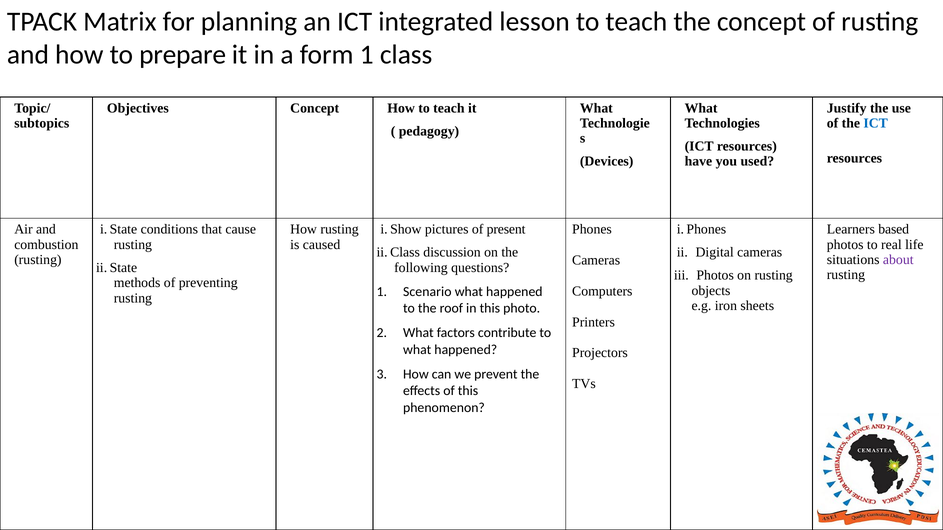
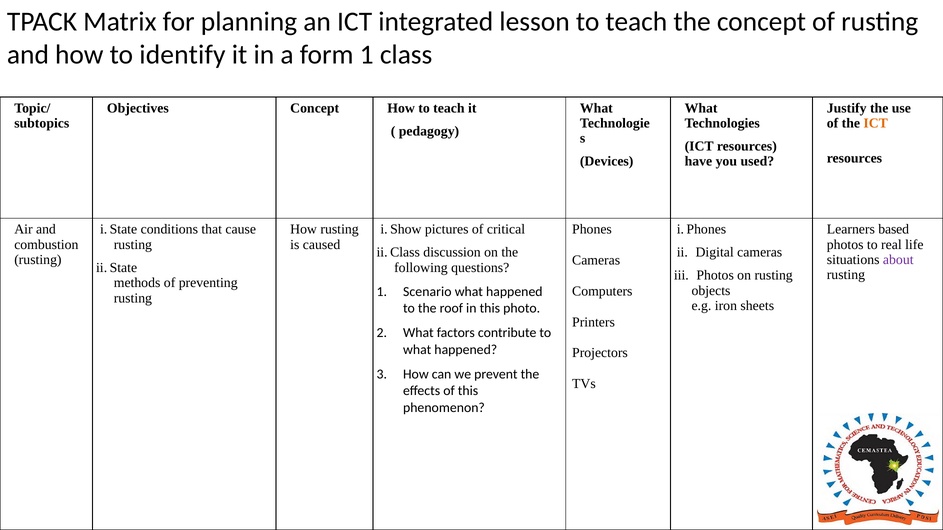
prepare: prepare -> identify
ICT at (876, 123) colour: blue -> orange
present: present -> critical
